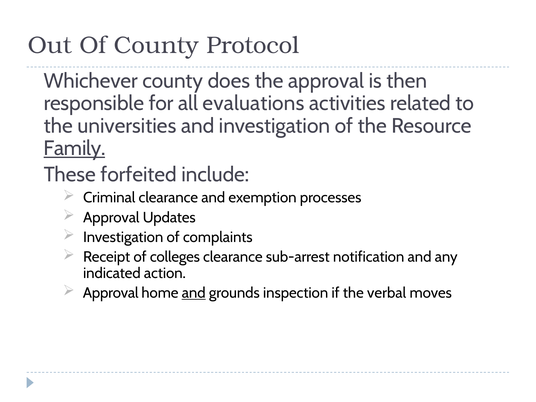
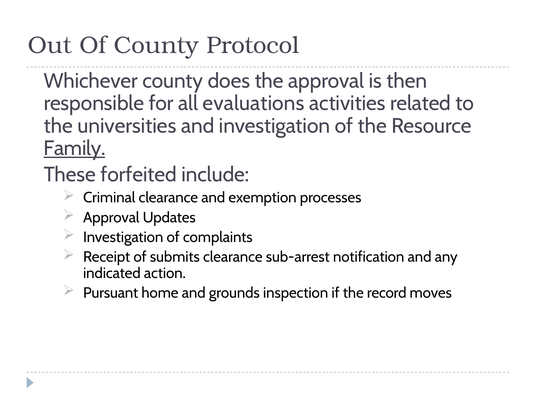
colleges: colleges -> submits
Approval at (111, 293): Approval -> Pursuant
and at (194, 293) underline: present -> none
verbal: verbal -> record
